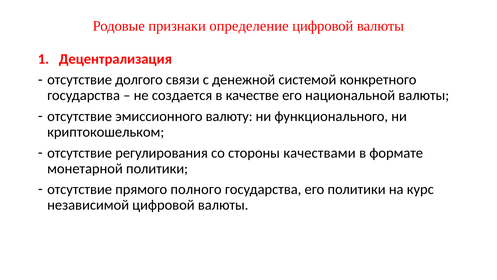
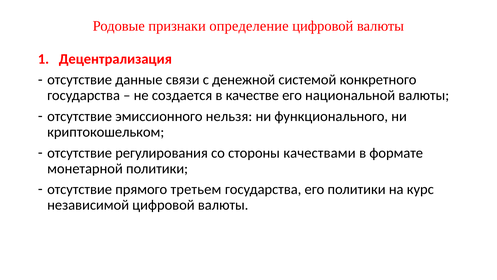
долгого: долгого -> данные
валюту: валюту -> нельзя
полного: полного -> третьем
